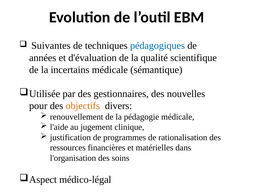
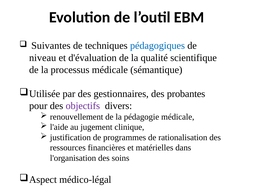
années: années -> niveau
incertains: incertains -> processus
nouvelles: nouvelles -> probantes
objectifs colour: orange -> purple
